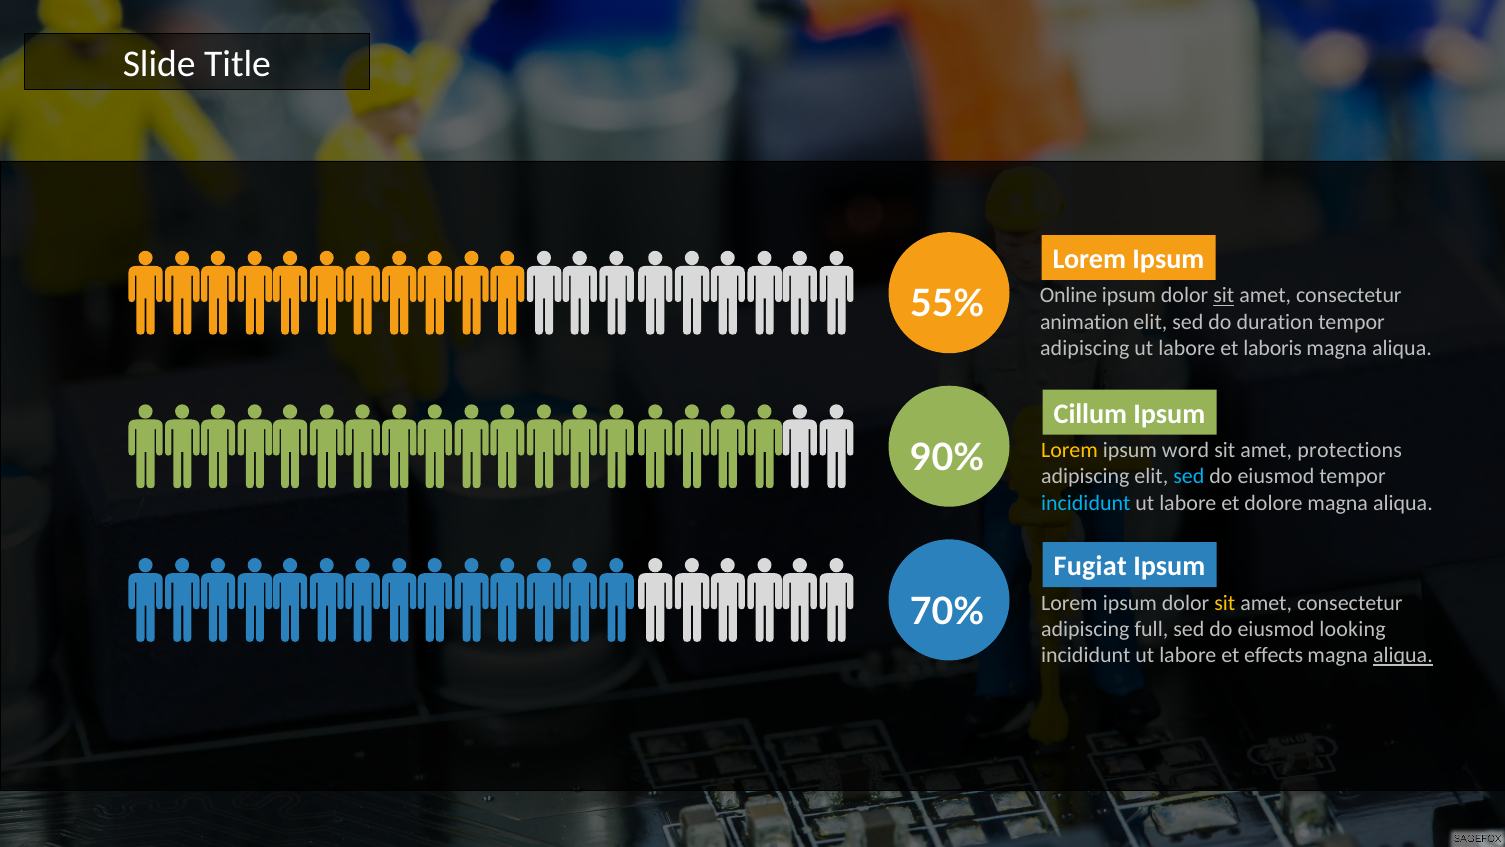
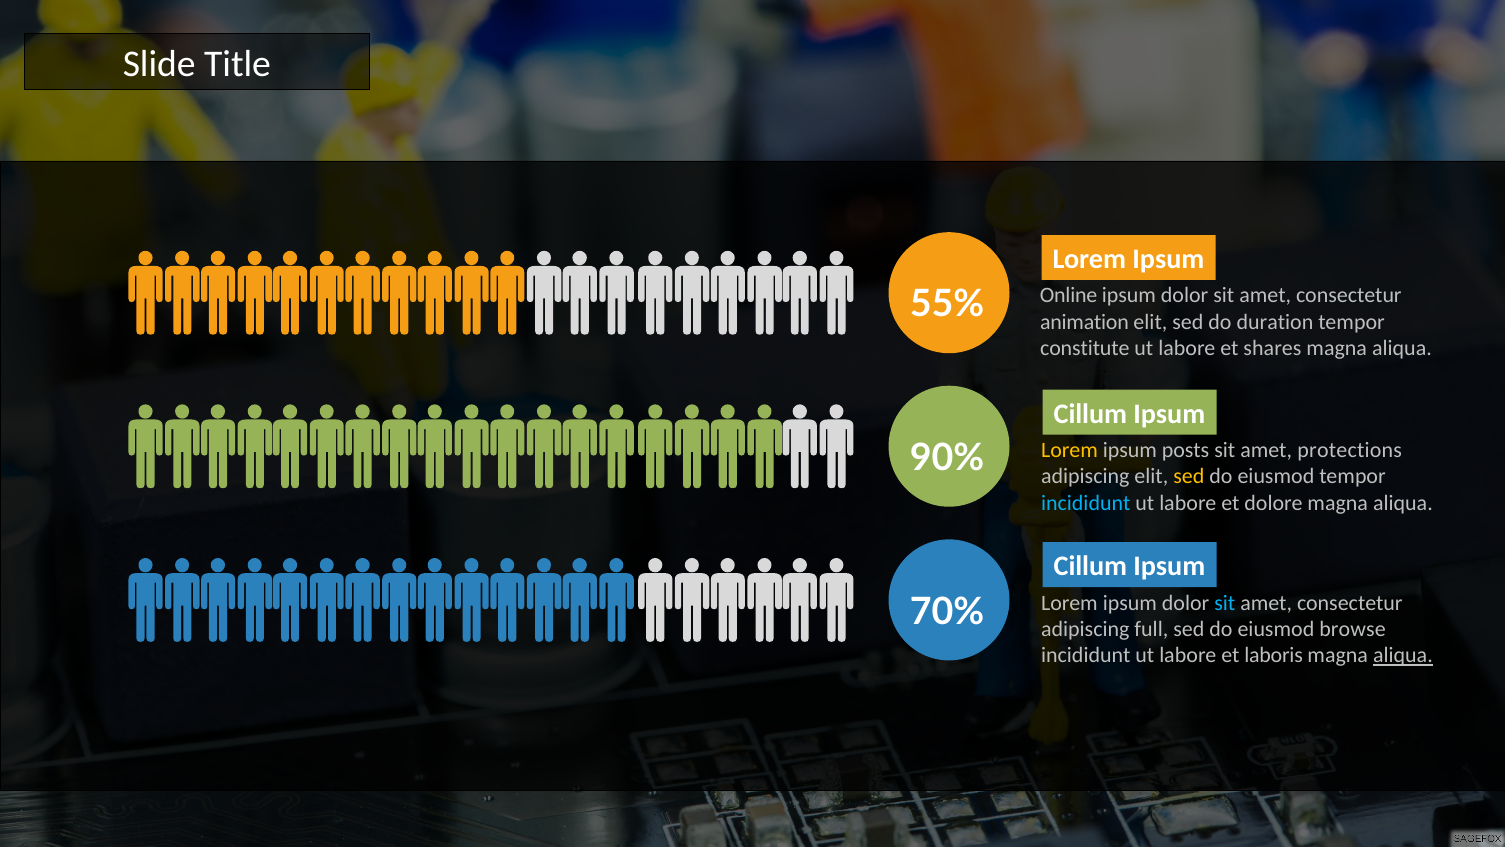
sit at (1224, 296) underline: present -> none
adipiscing at (1085, 348): adipiscing -> constitute
laboris: laboris -> shares
word: word -> posts
sed at (1189, 476) colour: light blue -> yellow
Fugiat at (1090, 566): Fugiat -> Cillum
sit at (1225, 602) colour: yellow -> light blue
looking: looking -> browse
effects: effects -> laboris
